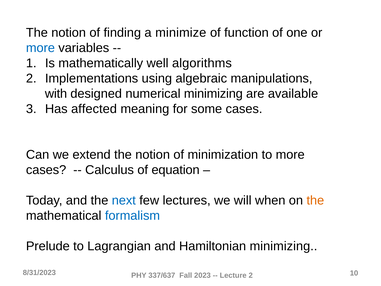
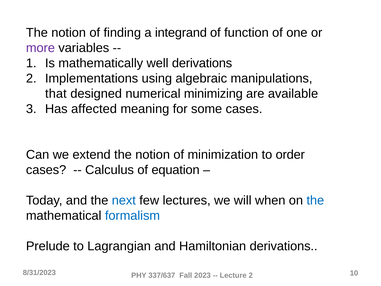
minimize: minimize -> integrand
more at (40, 48) colour: blue -> purple
well algorithms: algorithms -> derivations
with: with -> that
to more: more -> order
the at (315, 200) colour: orange -> blue
Hamiltonian minimizing: minimizing -> derivations
